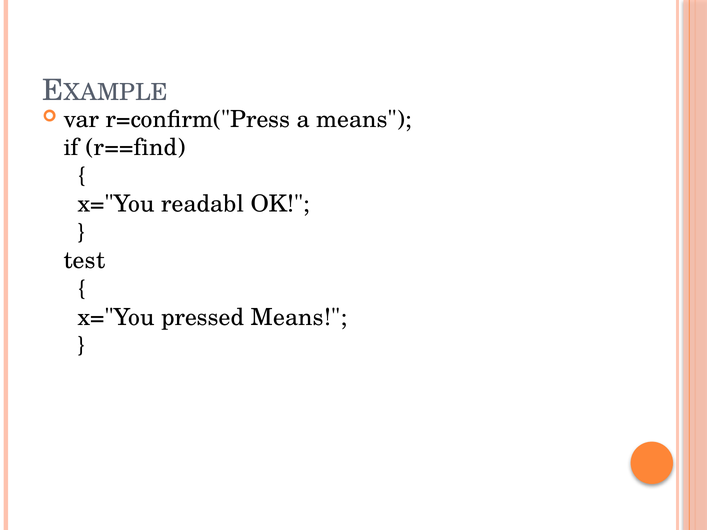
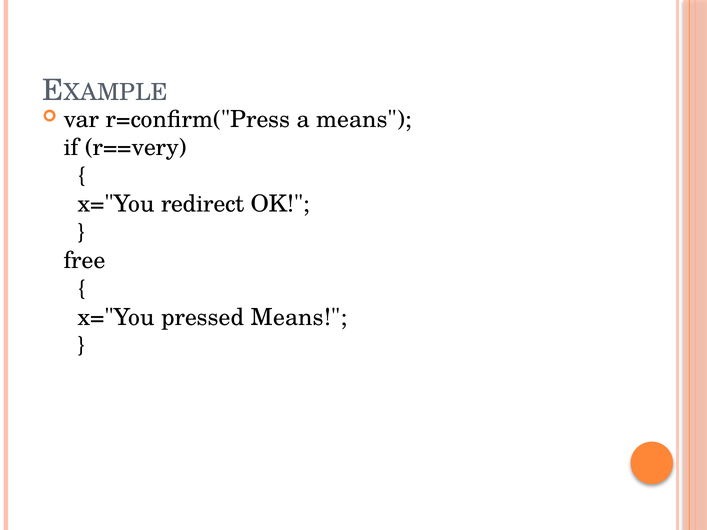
r==find: r==find -> r==very
readabl: readabl -> redirect
test: test -> free
